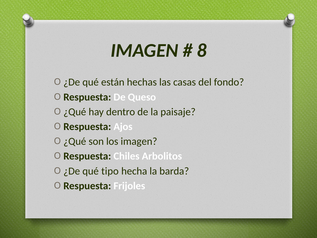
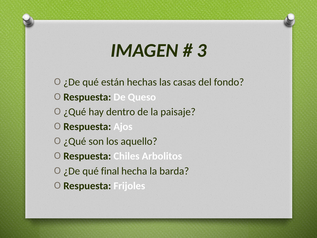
8: 8 -> 3
los imagen: imagen -> aquello
tipo: tipo -> final
